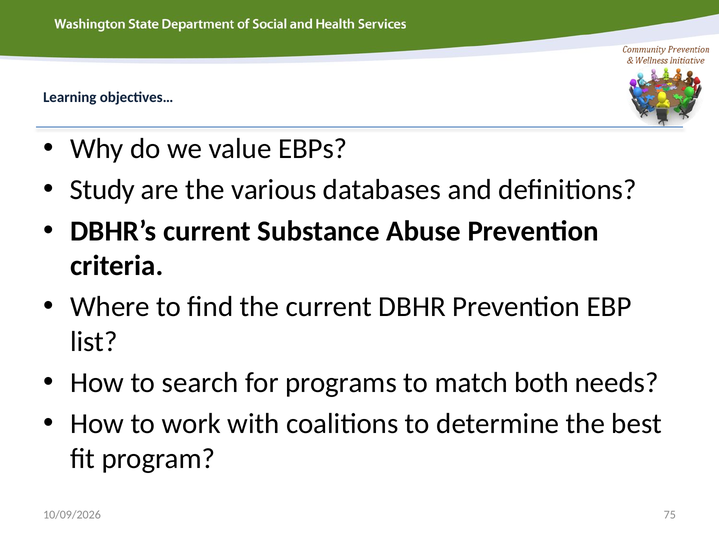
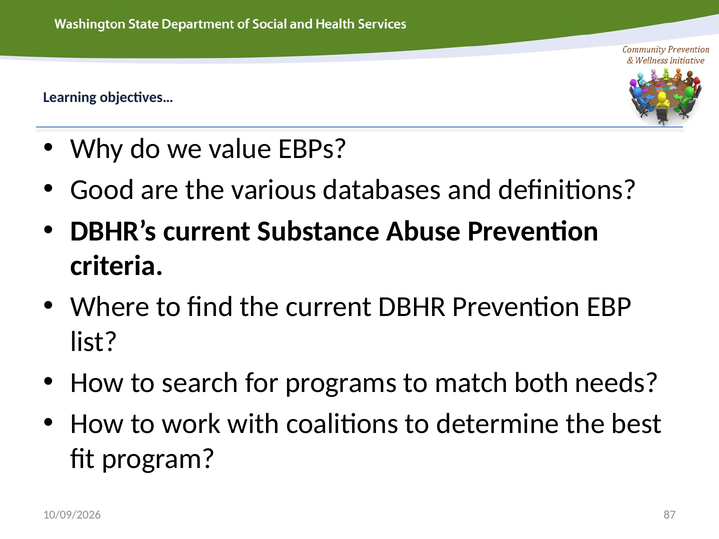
Study: Study -> Good
75: 75 -> 87
